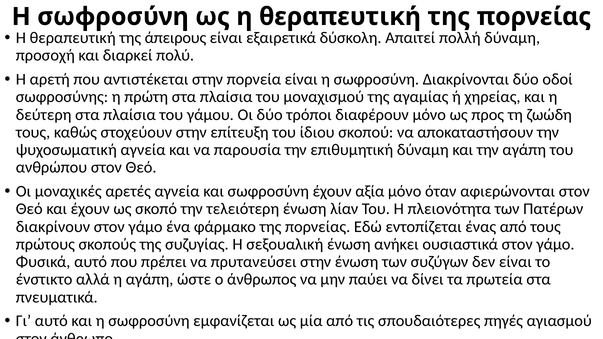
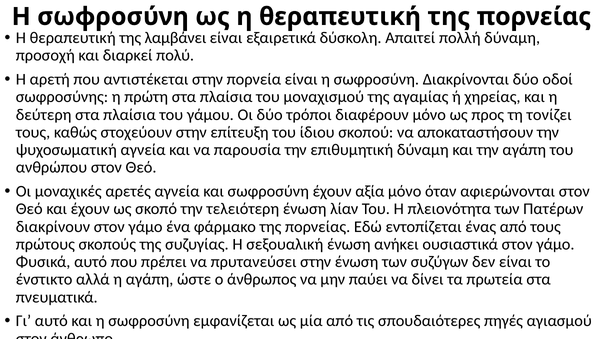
άπειρους: άπειρους -> λαμβάνει
ζωώδη: ζωώδη -> τονίζει
